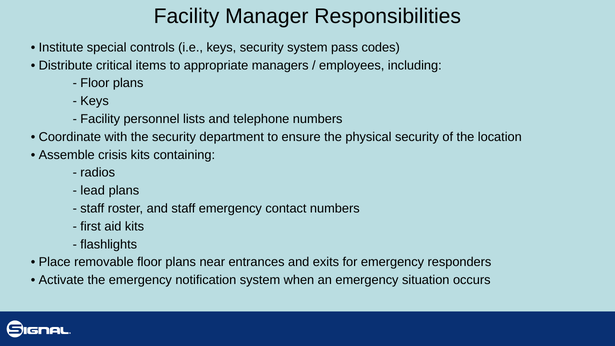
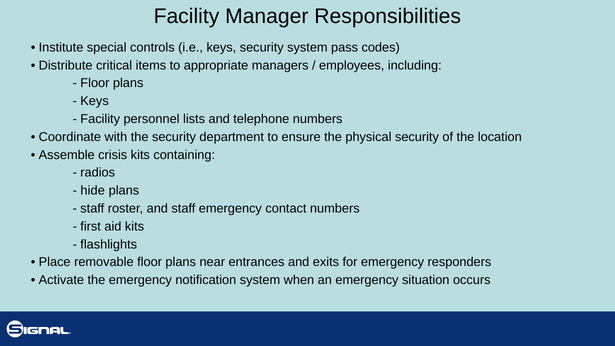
lead: lead -> hide
